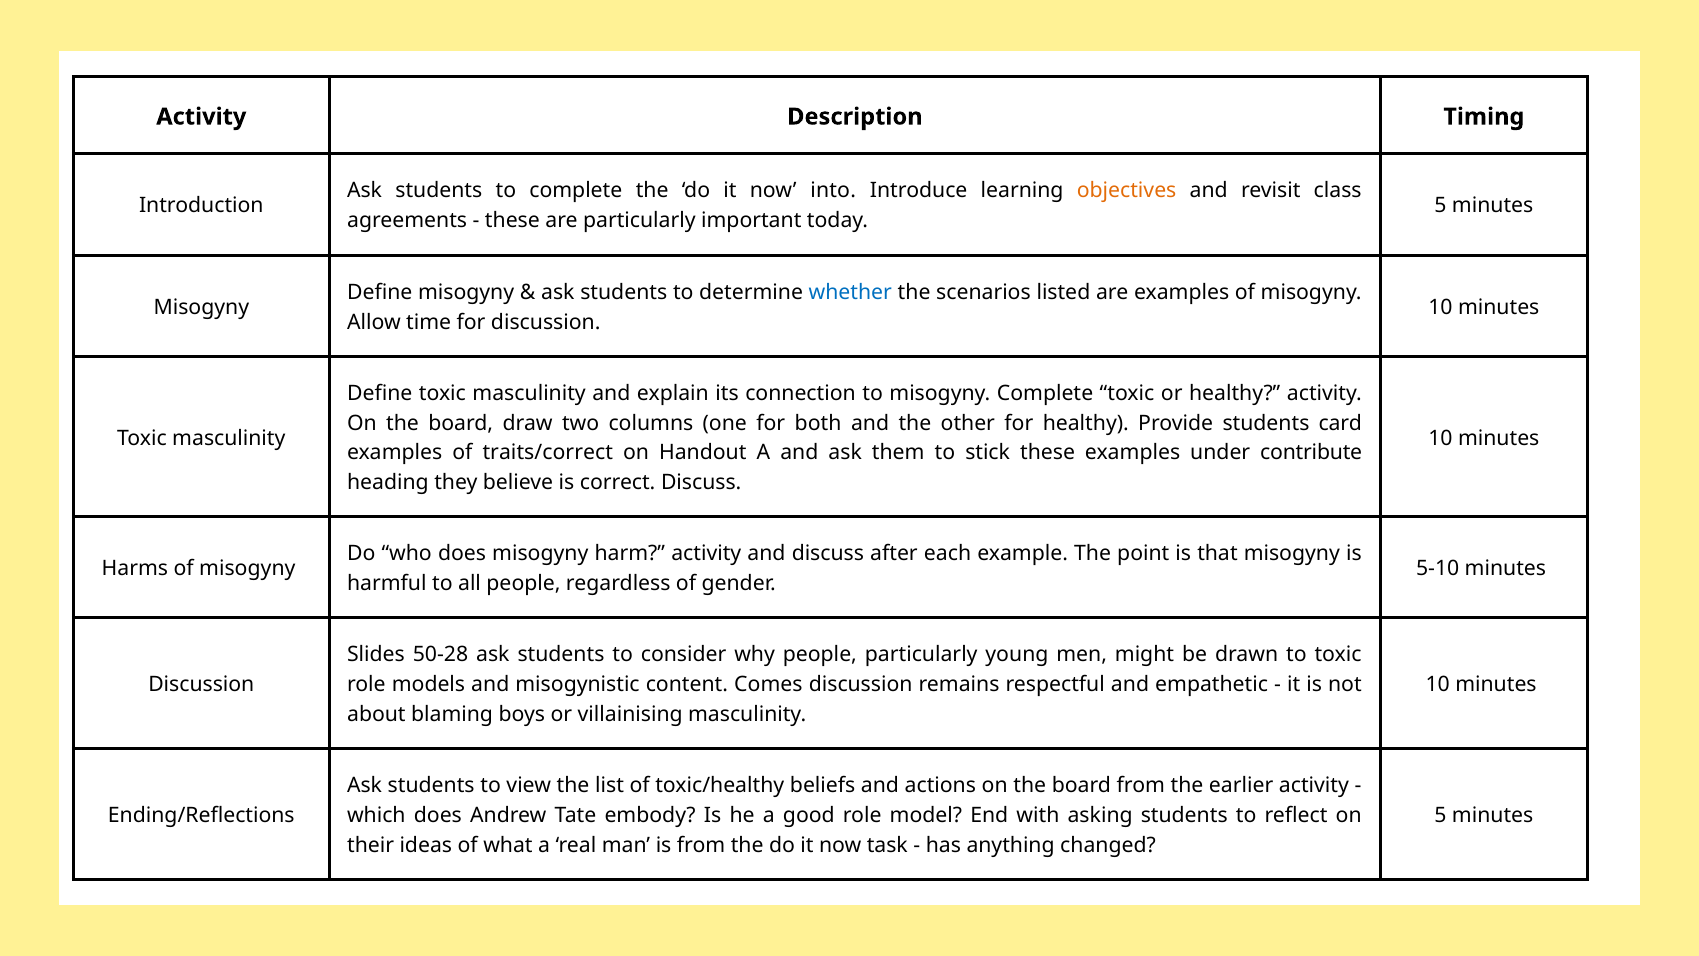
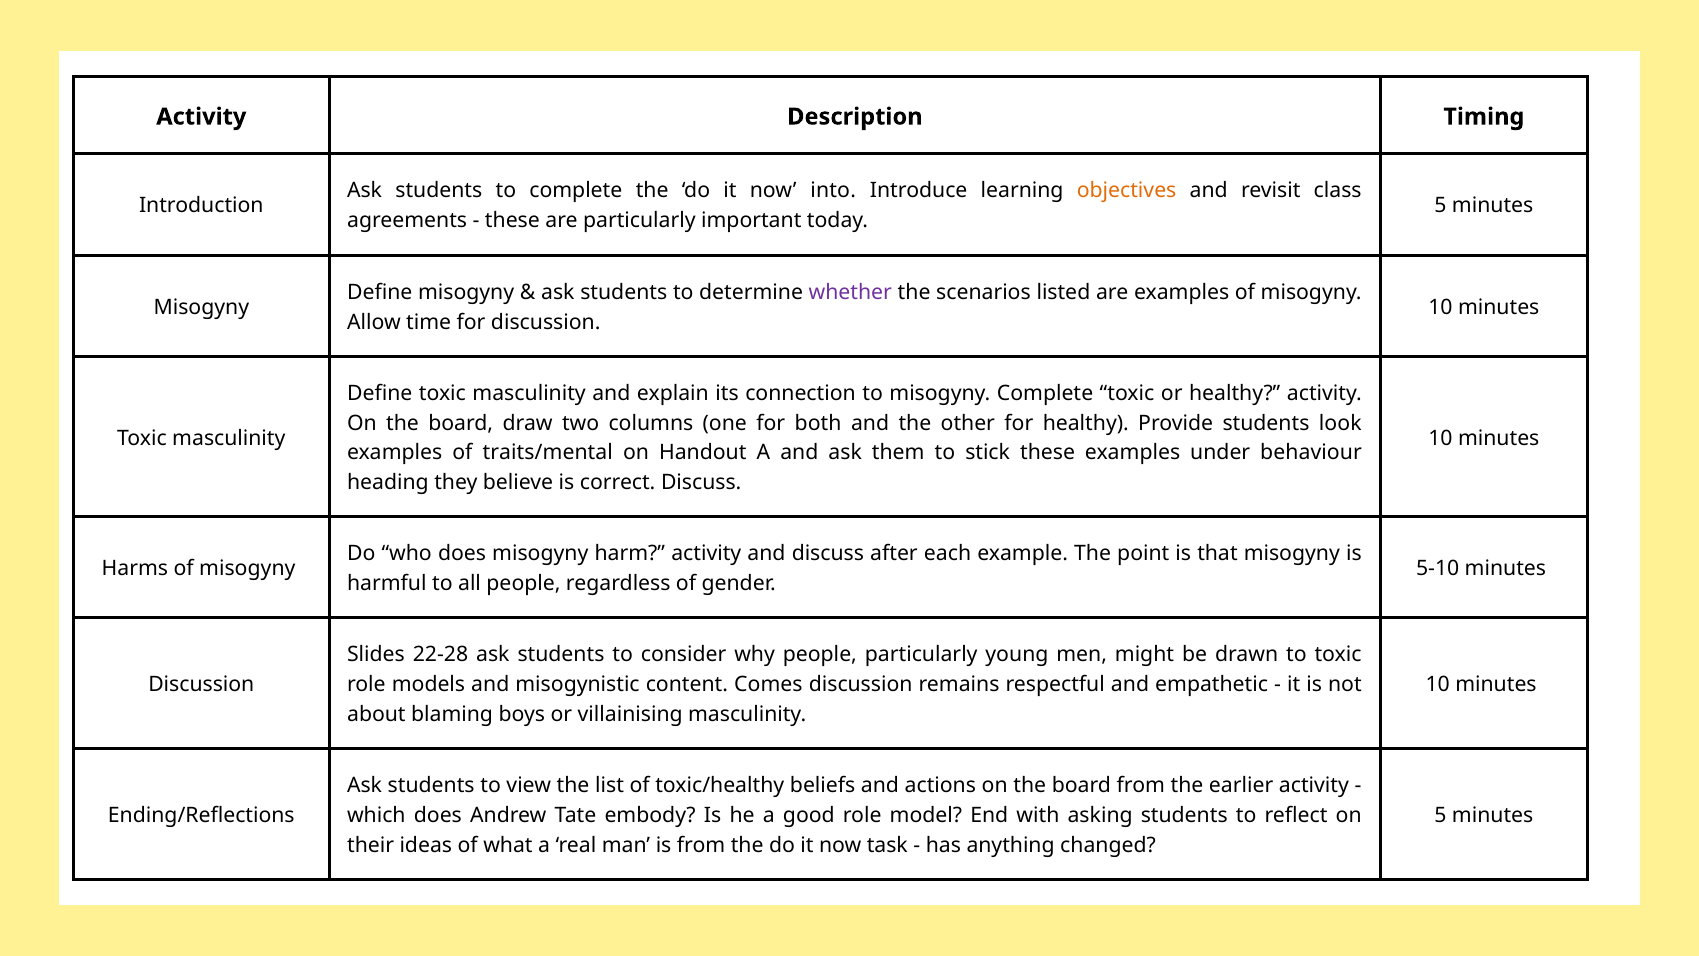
whether colour: blue -> purple
card: card -> look
traits/correct: traits/correct -> traits/mental
contribute: contribute -> behaviour
50-28: 50-28 -> 22-28
